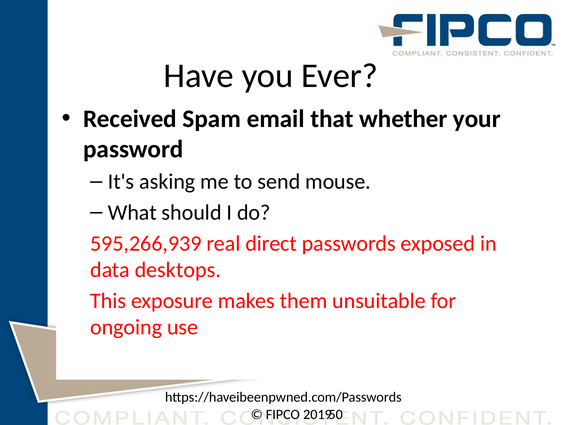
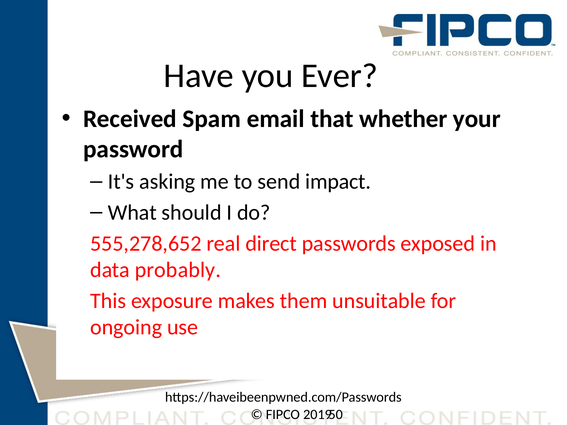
mouse: mouse -> impact
595,266,939: 595,266,939 -> 555,278,652
desktops: desktops -> probably
